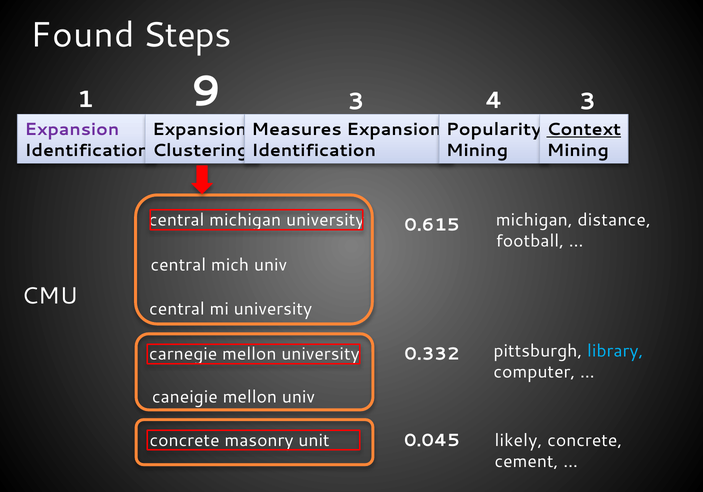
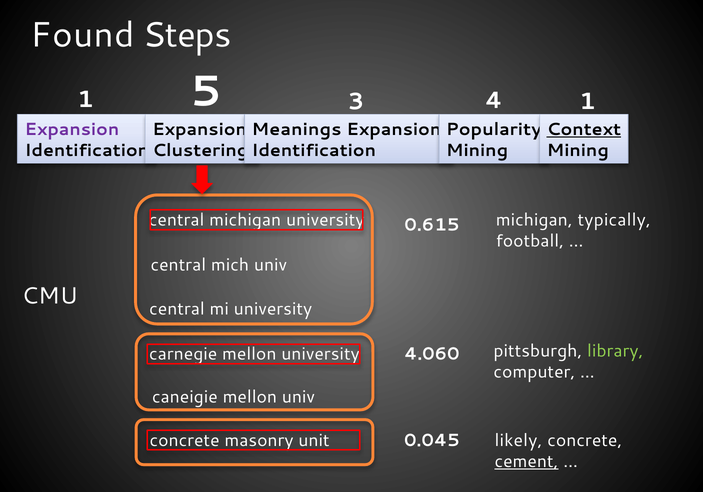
9: 9 -> 5
4 3: 3 -> 1
Measures: Measures -> Meanings
distance: distance -> typically
library colour: light blue -> light green
0.332: 0.332 -> 4.060
cement underline: none -> present
